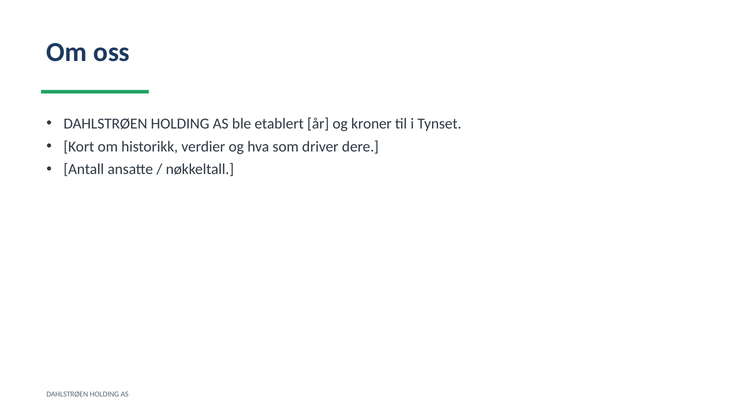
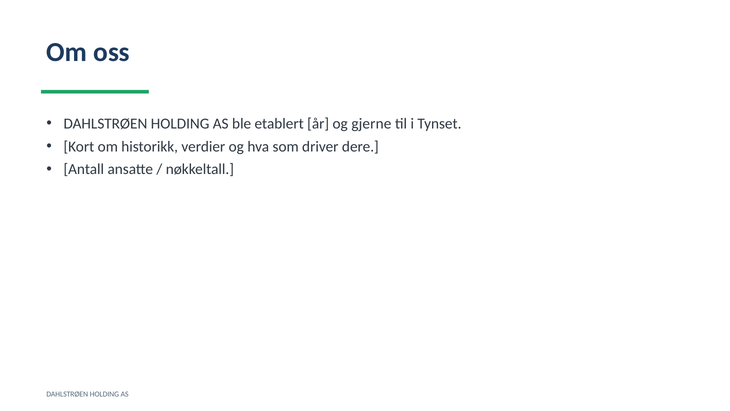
kroner: kroner -> gjerne
